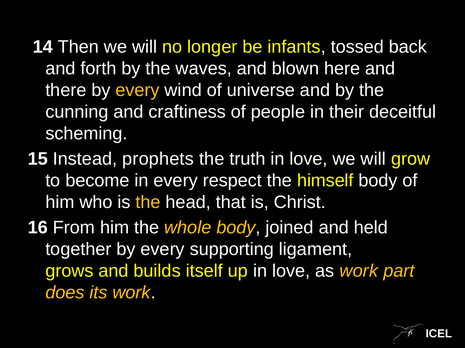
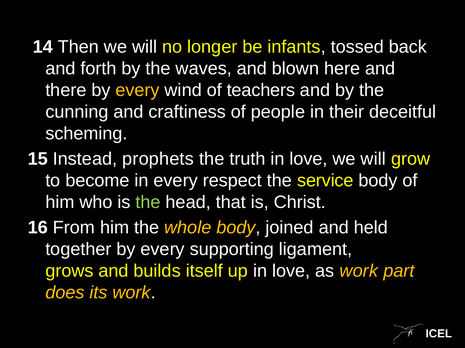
universe: universe -> teachers
himself: himself -> service
the at (148, 203) colour: yellow -> light green
